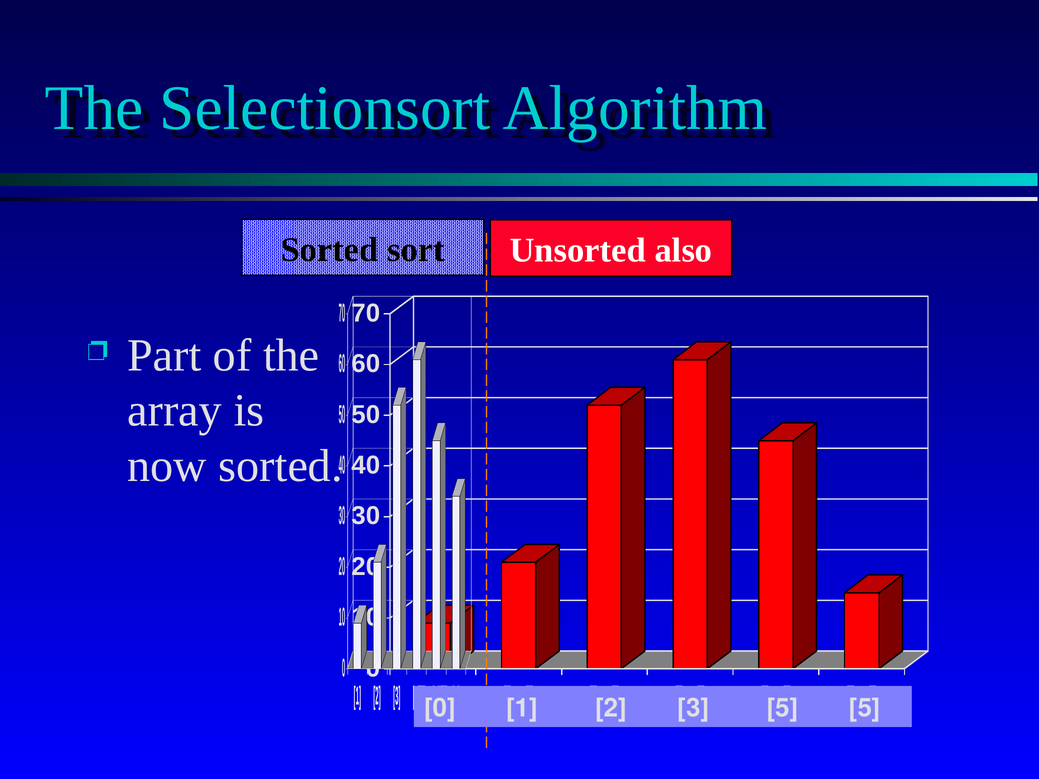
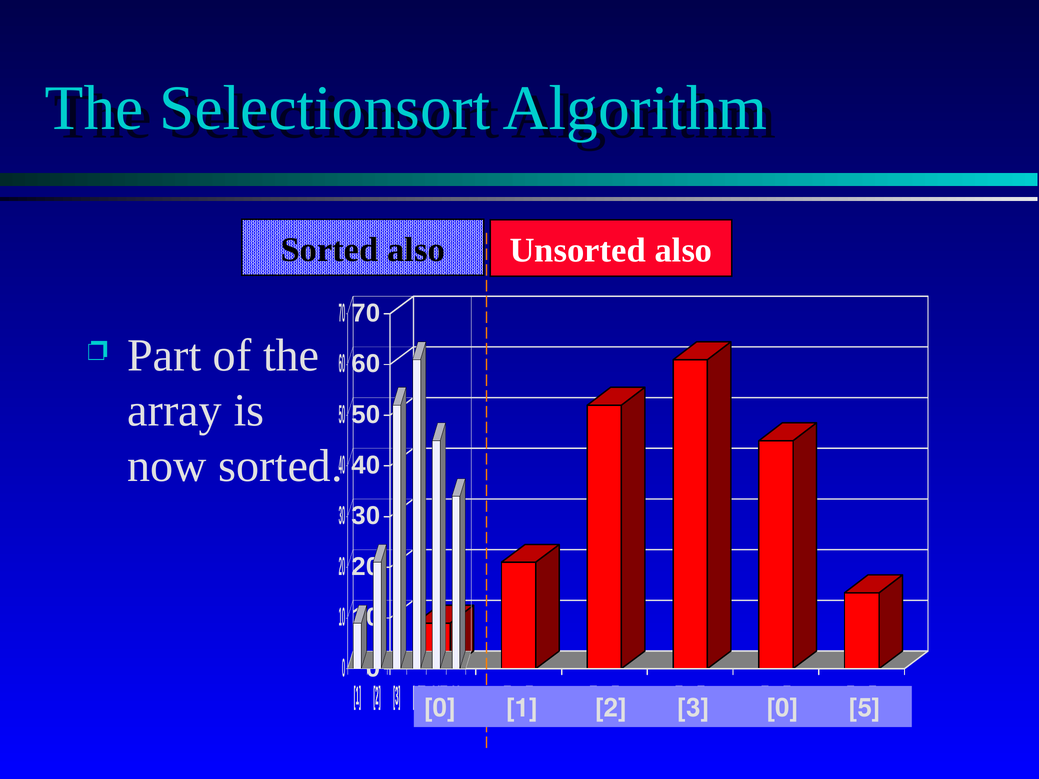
Sorted sort: sort -> also
5 at (783, 709): 5 -> 0
